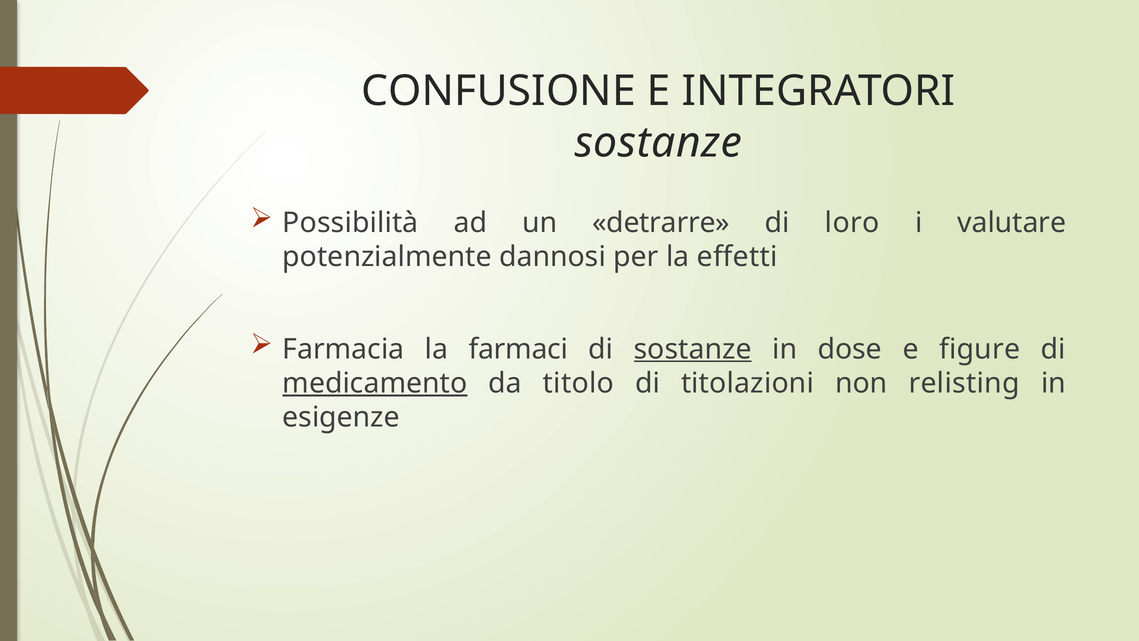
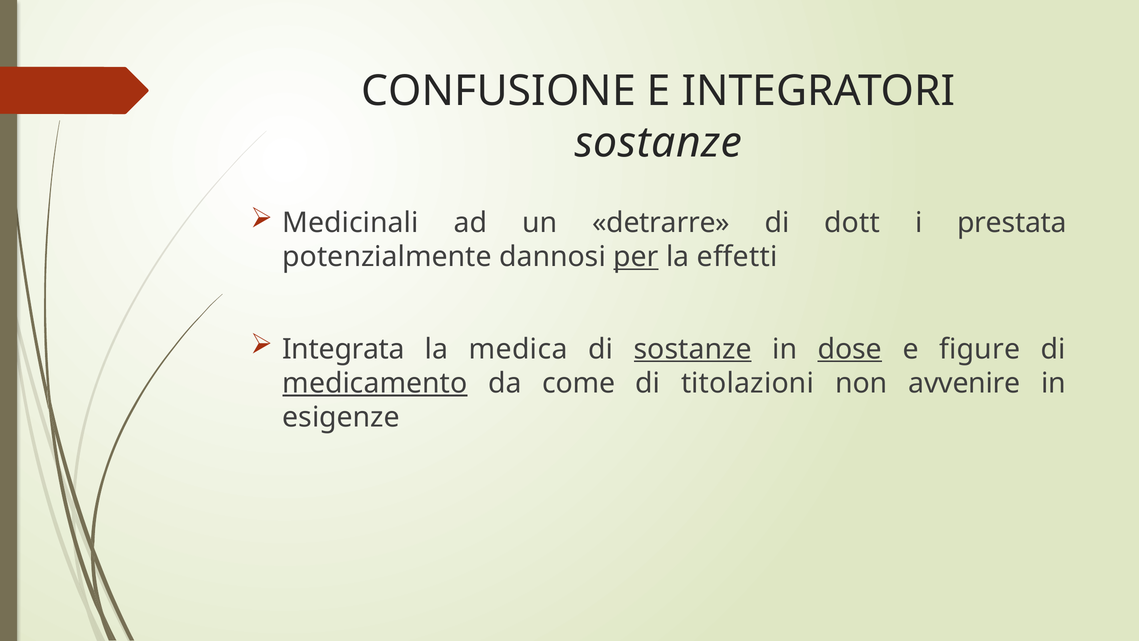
Possibilità: Possibilità -> Medicinali
loro: loro -> dott
valutare: valutare -> prestata
per underline: none -> present
Farmacia: Farmacia -> Integrata
farmaci: farmaci -> medica
dose underline: none -> present
titolo: titolo -> come
relisting: relisting -> avvenire
